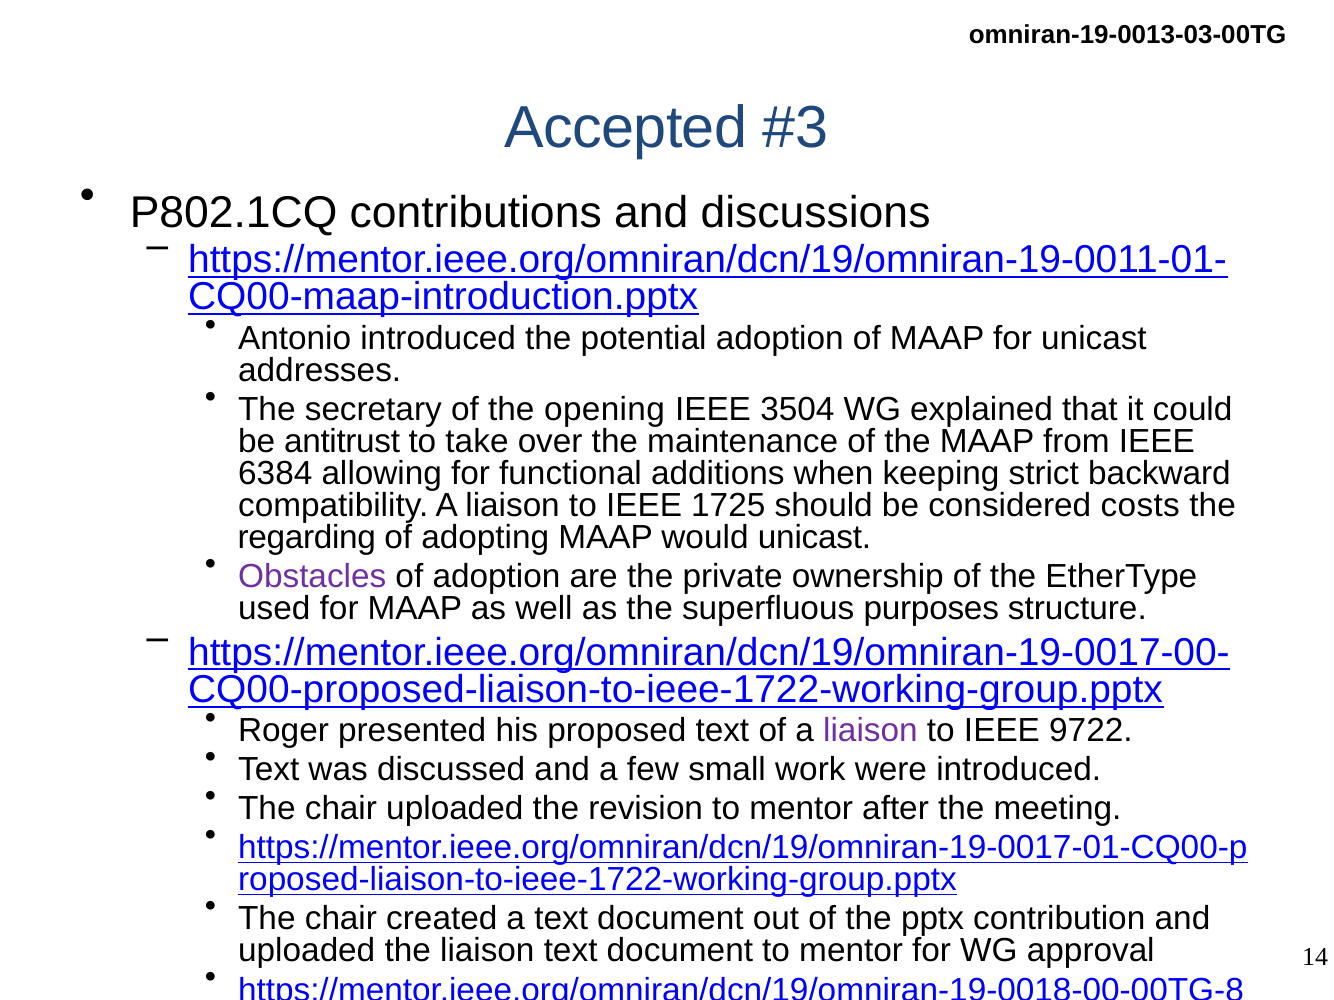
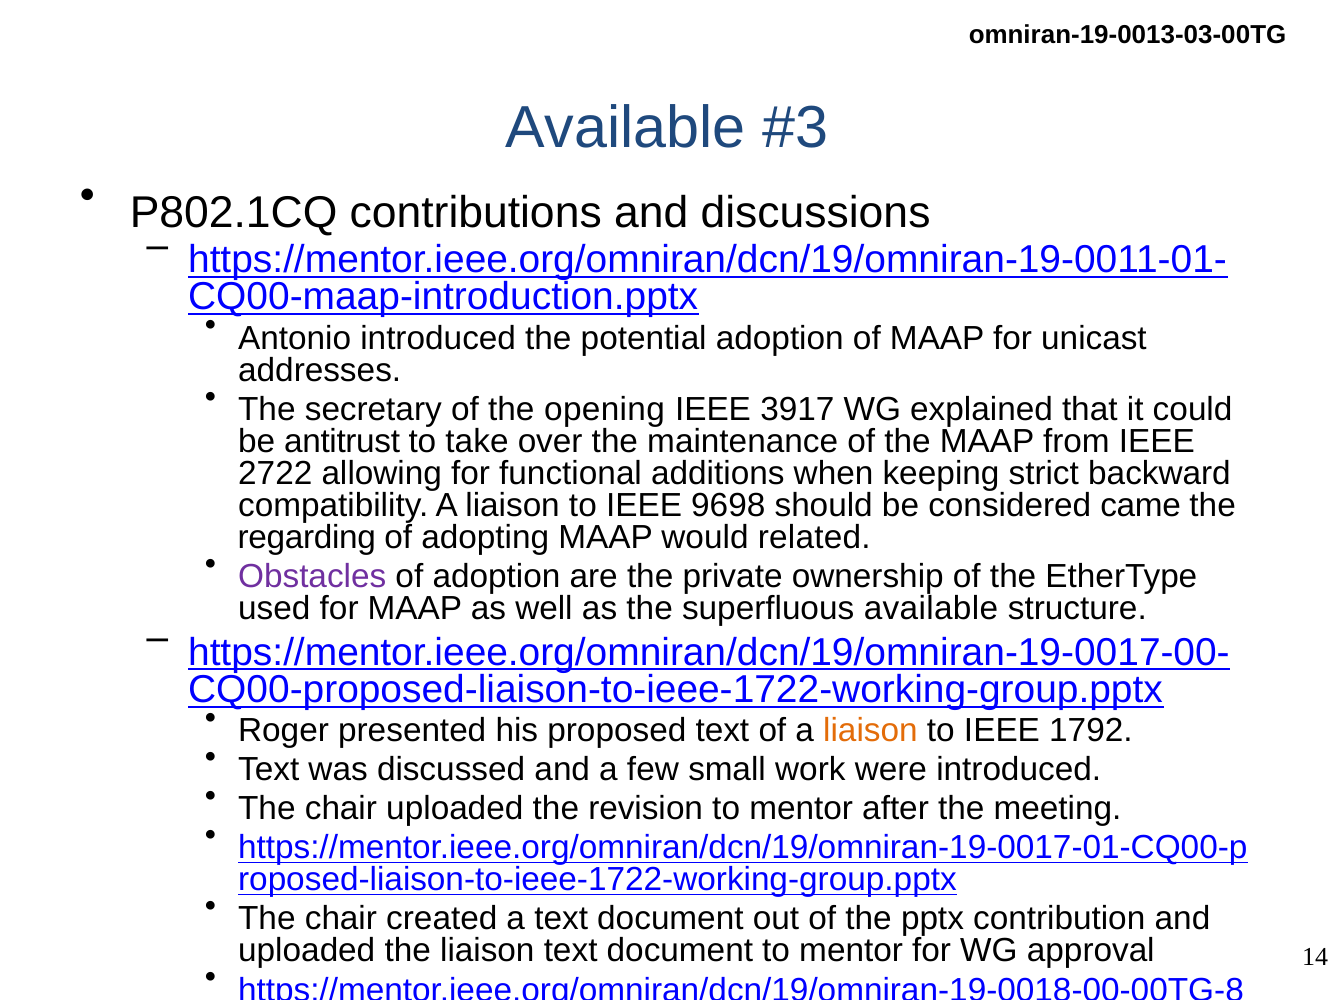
Accepted at (626, 128): Accepted -> Available
3504: 3504 -> 3917
6384: 6384 -> 2722
1725: 1725 -> 9698
costs: costs -> came
would unicast: unicast -> related
superfluous purposes: purposes -> available
liaison at (870, 731) colour: purple -> orange
9722: 9722 -> 1792
